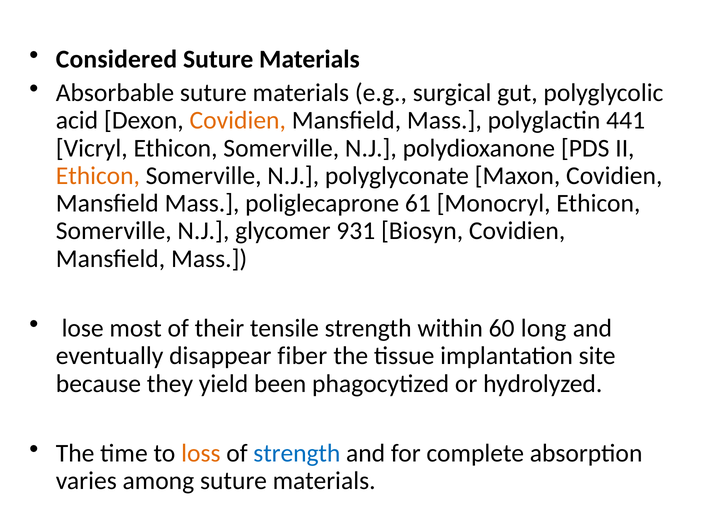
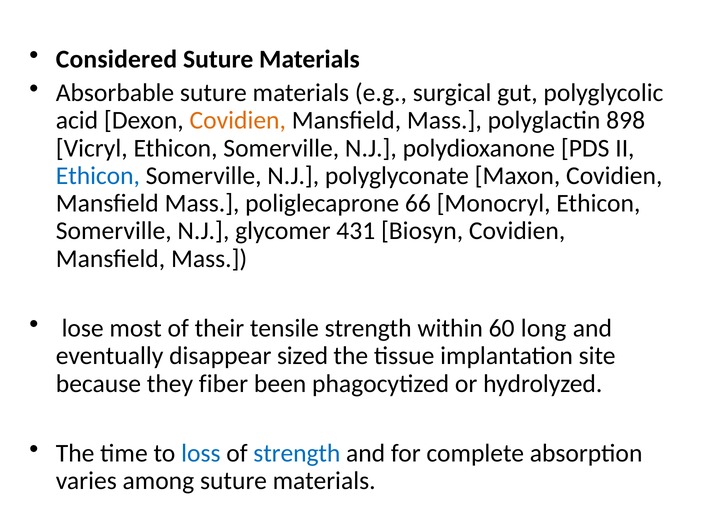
441: 441 -> 898
Ethicon at (98, 176) colour: orange -> blue
61: 61 -> 66
931: 931 -> 431
fiber: fiber -> sized
yield: yield -> fiber
loss colour: orange -> blue
